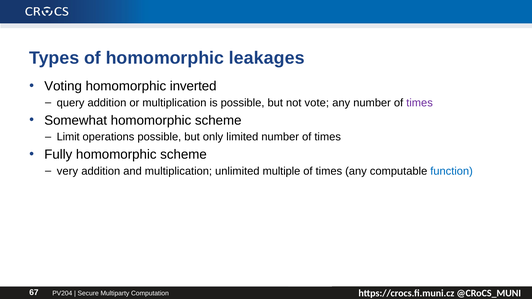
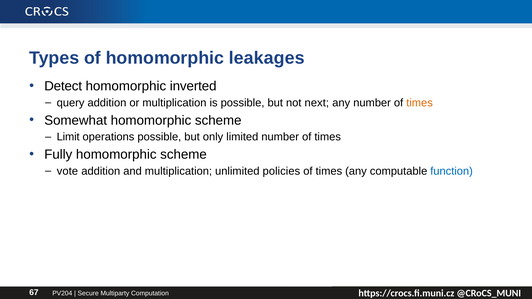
Voting: Voting -> Detect
vote: vote -> next
times at (420, 103) colour: purple -> orange
very: very -> vote
multiple: multiple -> policies
